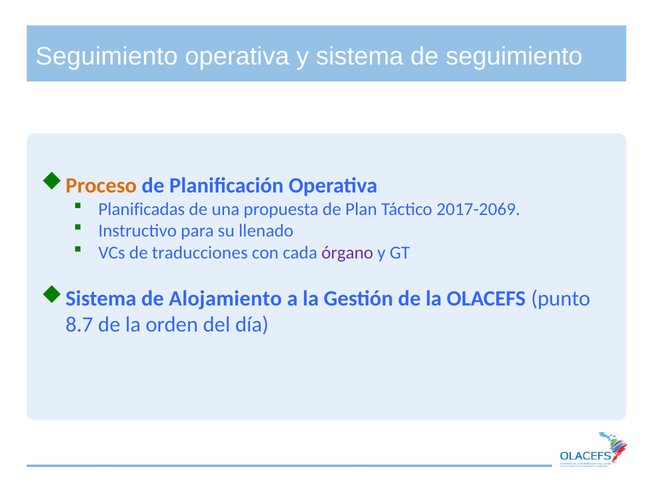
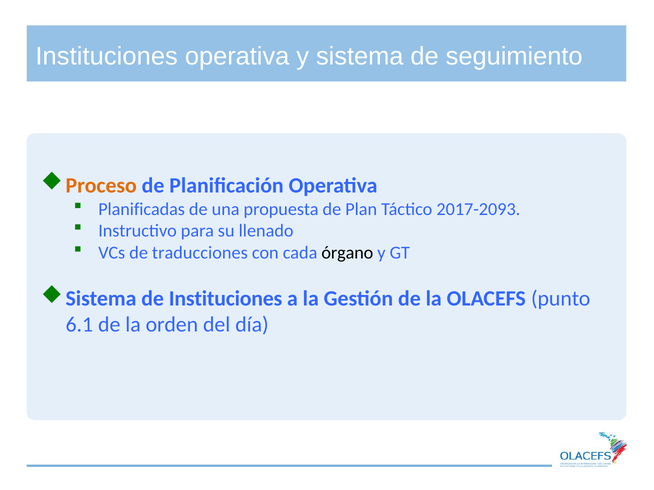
Seguimiento at (107, 56): Seguimiento -> Instituciones
2017-2069: 2017-2069 -> 2017-2093
órgano colour: purple -> black
de Alojamiento: Alojamiento -> Instituciones
8.7: 8.7 -> 6.1
